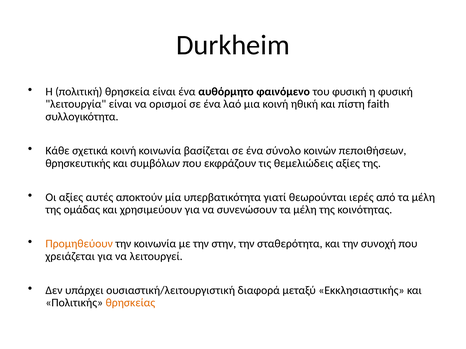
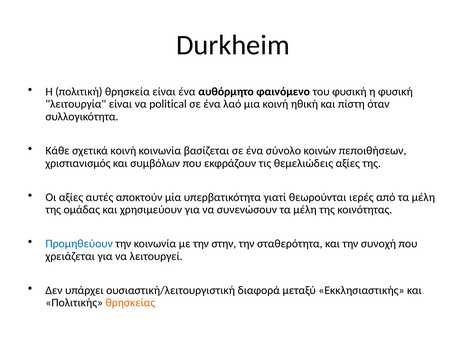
ορισμοί: ορισμοί -> political
faith: faith -> όταν
θρησκευτικής: θρησκευτικής -> χριστιανισμός
Προμηθεύουν colour: orange -> blue
